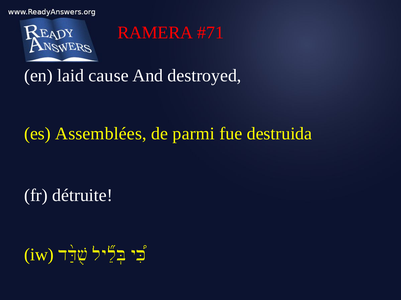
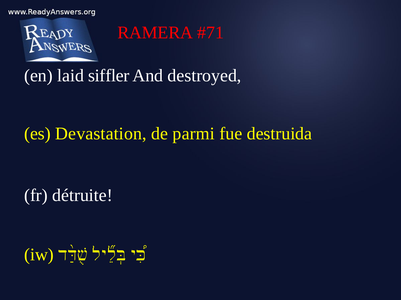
cause: cause -> siffler
Assemblées: Assemblées -> Devastation
